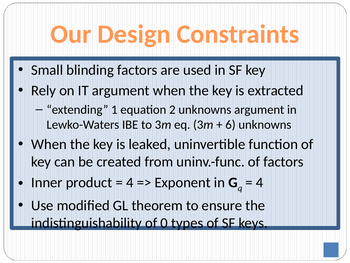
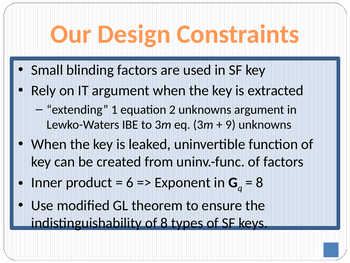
6: 6 -> 9
4 at (130, 182): 4 -> 6
4 at (260, 182): 4 -> 8
of 0: 0 -> 8
